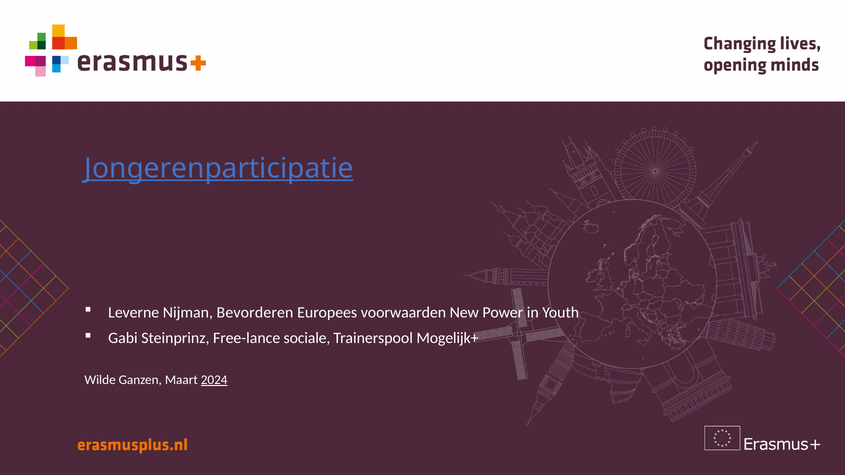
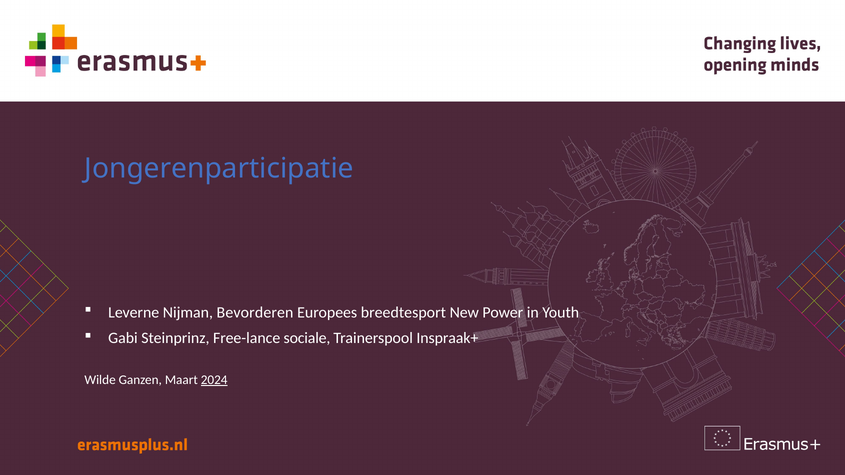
Jongerenparticipatie underline: present -> none
voorwaarden: voorwaarden -> breedtesport
Mogelijk+: Mogelijk+ -> Inspraak+
